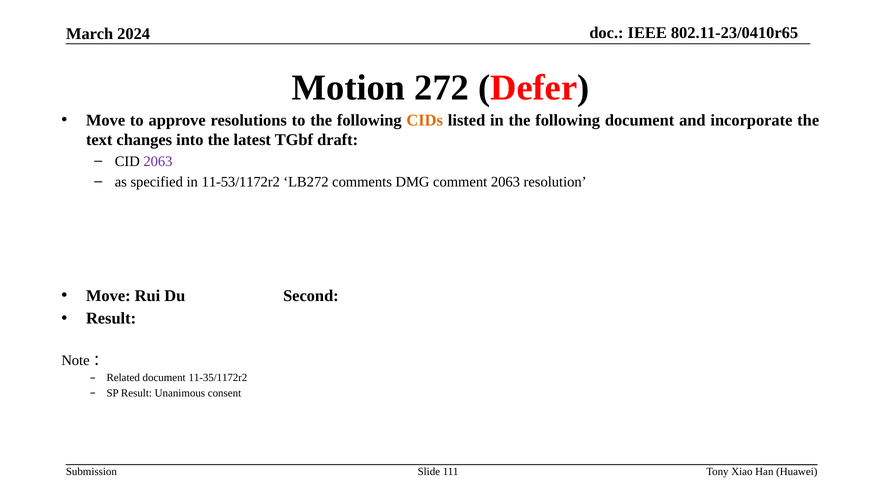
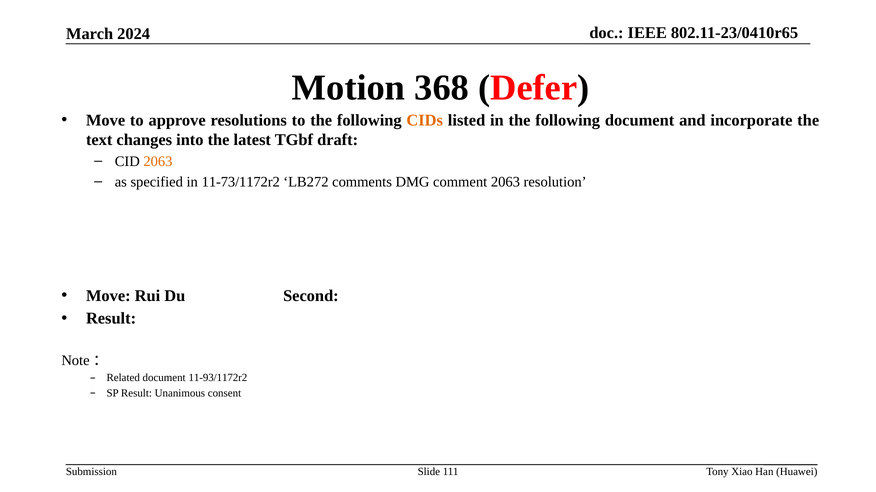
272: 272 -> 368
2063 at (158, 162) colour: purple -> orange
11-53/1172r2: 11-53/1172r2 -> 11-73/1172r2
11-35/1172r2: 11-35/1172r2 -> 11-93/1172r2
